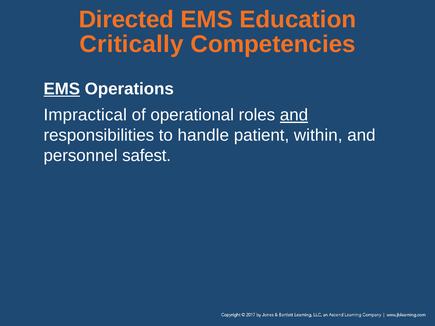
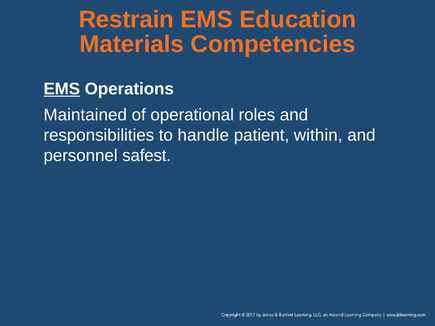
Directed: Directed -> Restrain
Critically: Critically -> Materials
Impractical: Impractical -> Maintained
and at (294, 115) underline: present -> none
